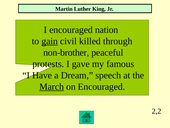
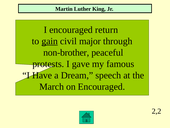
nation: nation -> return
killed: killed -> major
March underline: present -> none
